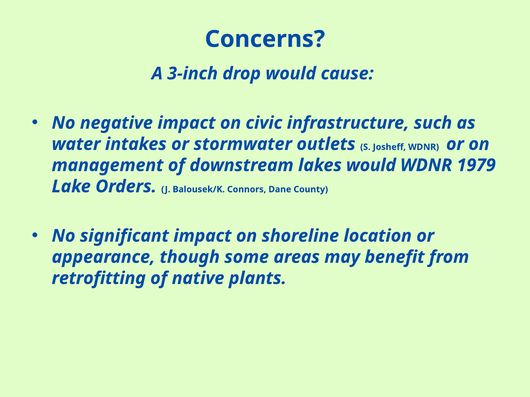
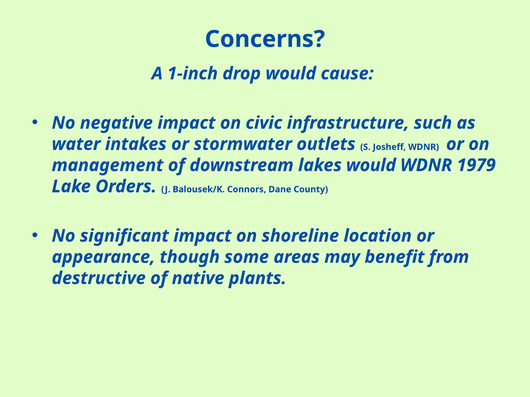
3-inch: 3-inch -> 1-inch
retrofitting: retrofitting -> destructive
